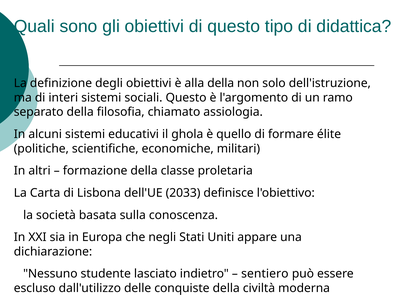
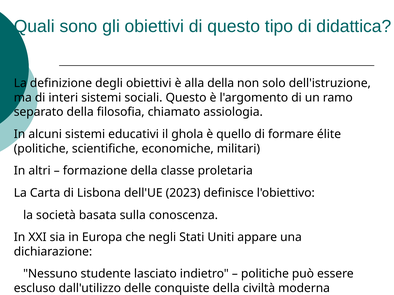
2033: 2033 -> 2023
sentiero at (265, 274): sentiero -> politiche
